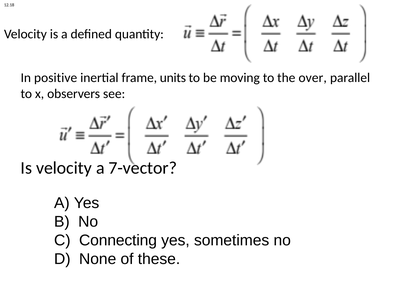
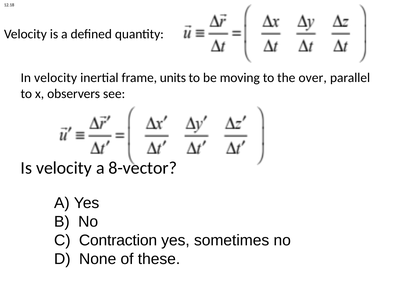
In positive: positive -> velocity
7-vector: 7-vector -> 8-vector
Connecting: Connecting -> Contraction
